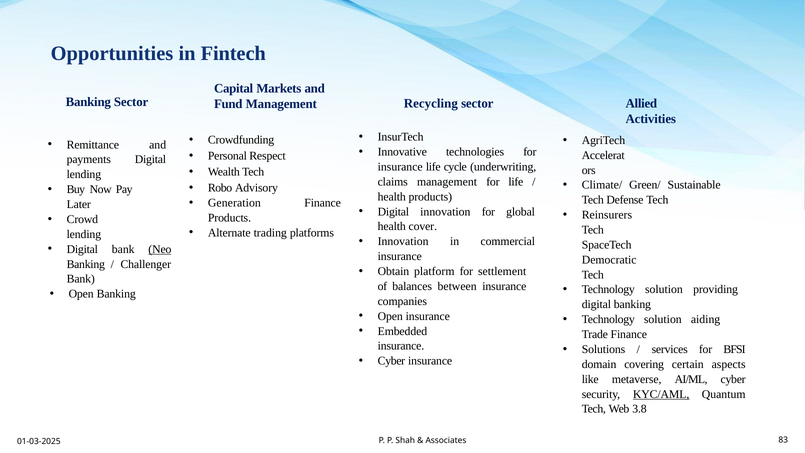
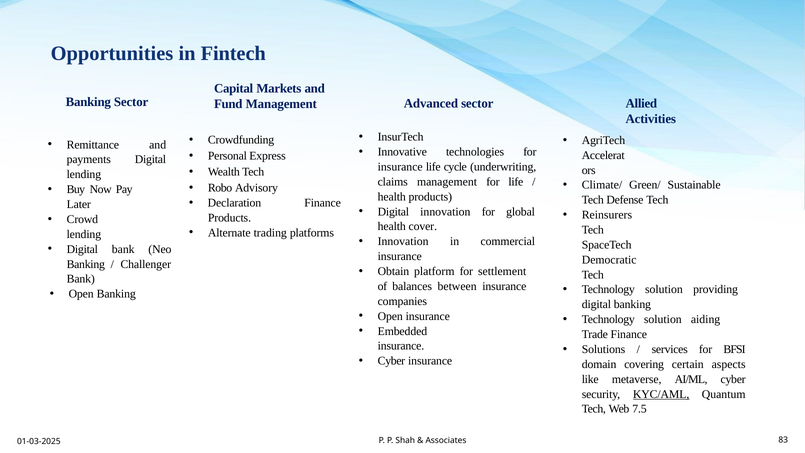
Recycling: Recycling -> Advanced
Respect: Respect -> Express
Generation: Generation -> Declaration
Neo underline: present -> none
3.8: 3.8 -> 7.5
